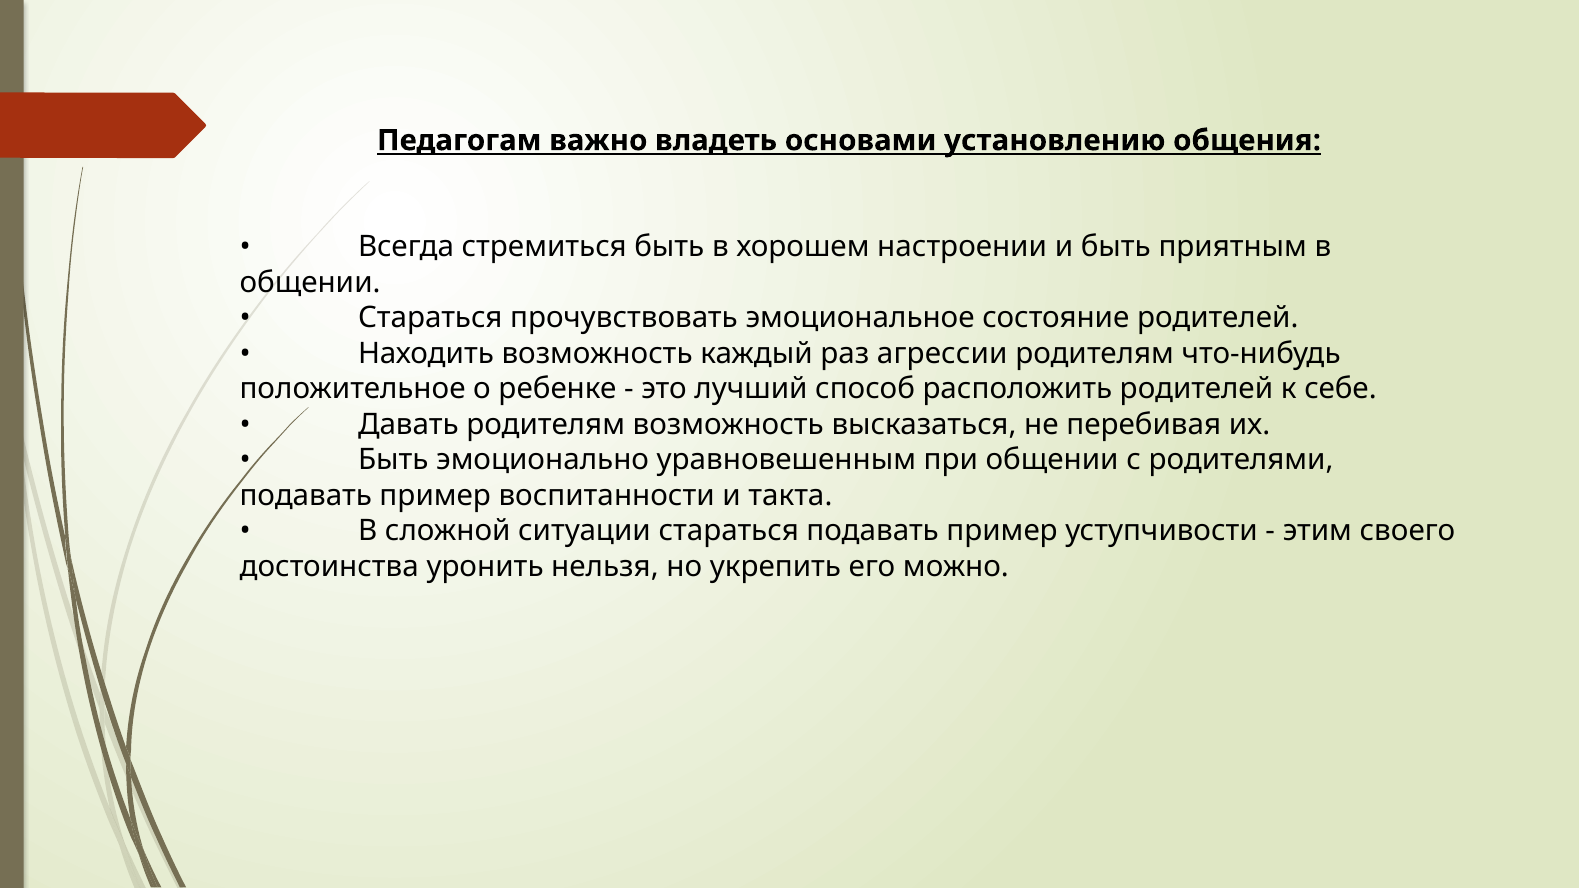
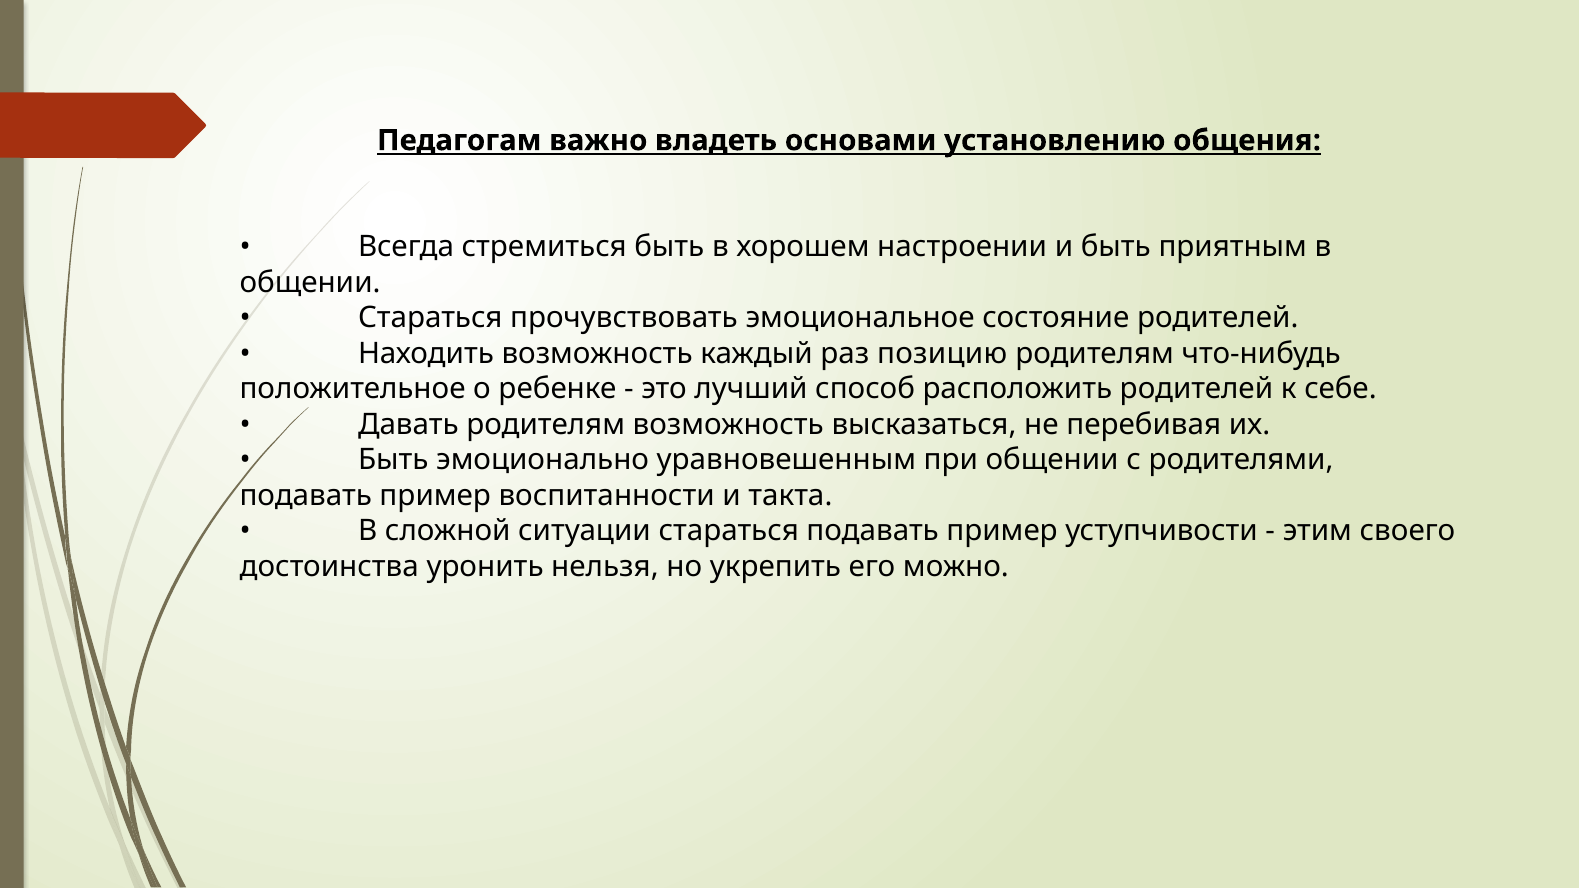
агрессии: агрессии -> позицию
